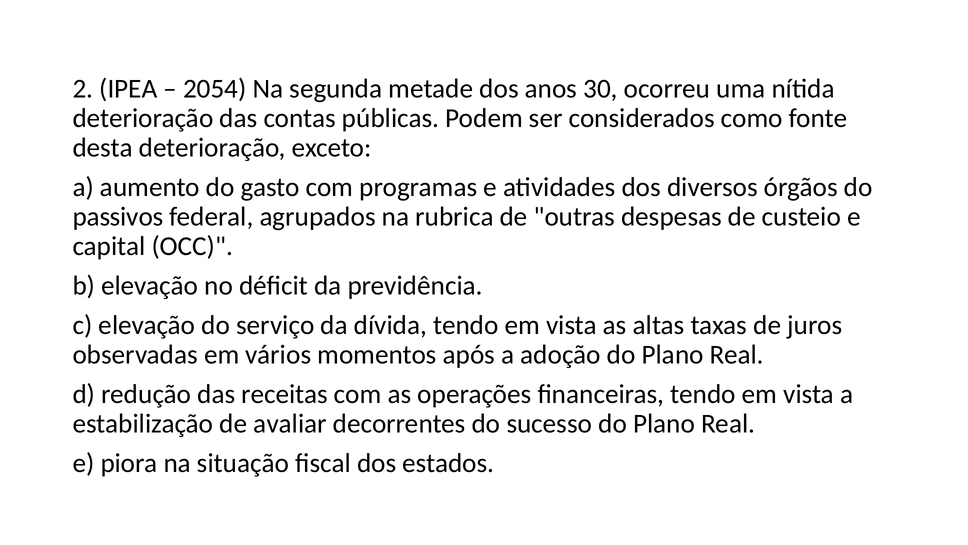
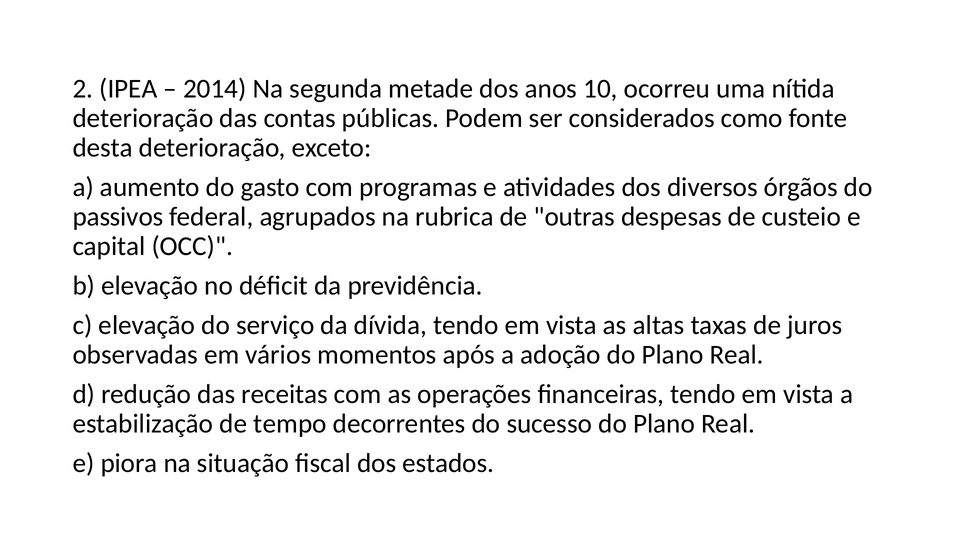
2054: 2054 -> 2014
30: 30 -> 10
avaliar: avaliar -> tempo
